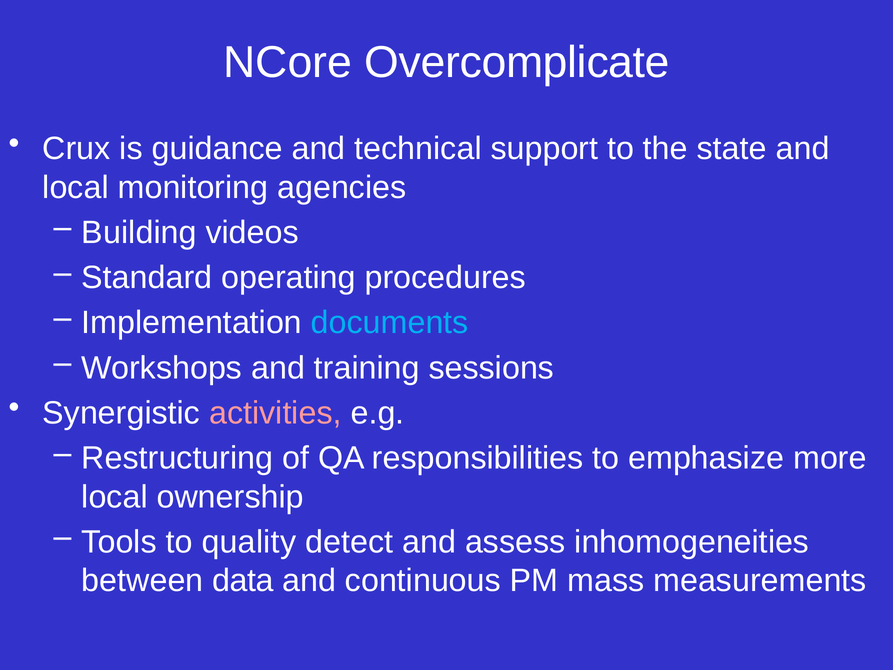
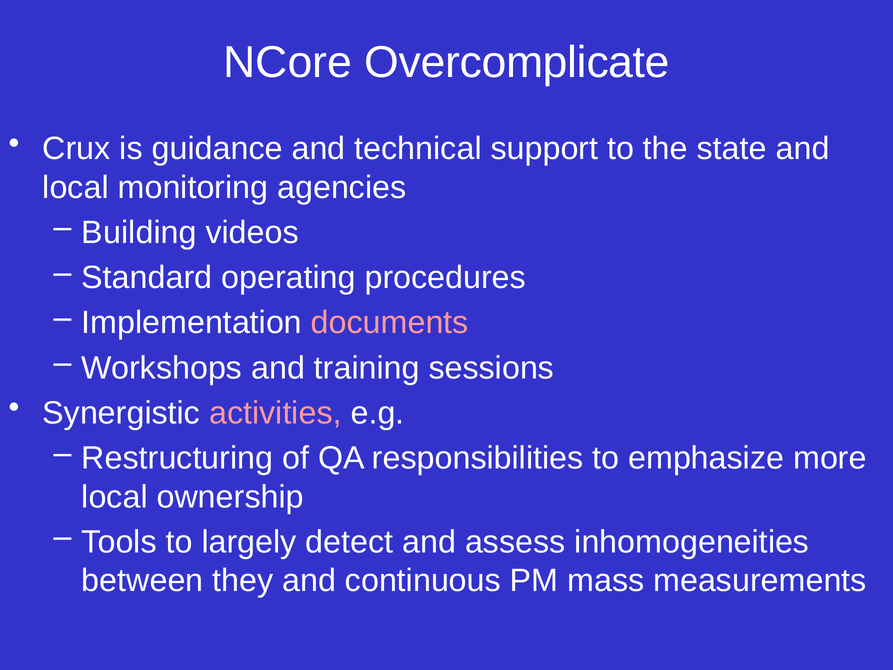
documents colour: light blue -> pink
quality: quality -> largely
data: data -> they
